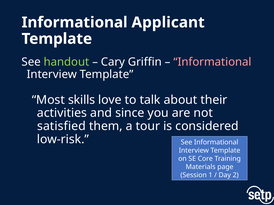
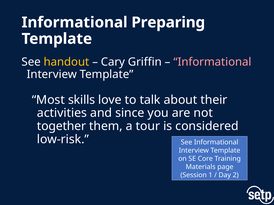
Applicant: Applicant -> Preparing
handout colour: light green -> yellow
satisfied: satisfied -> together
